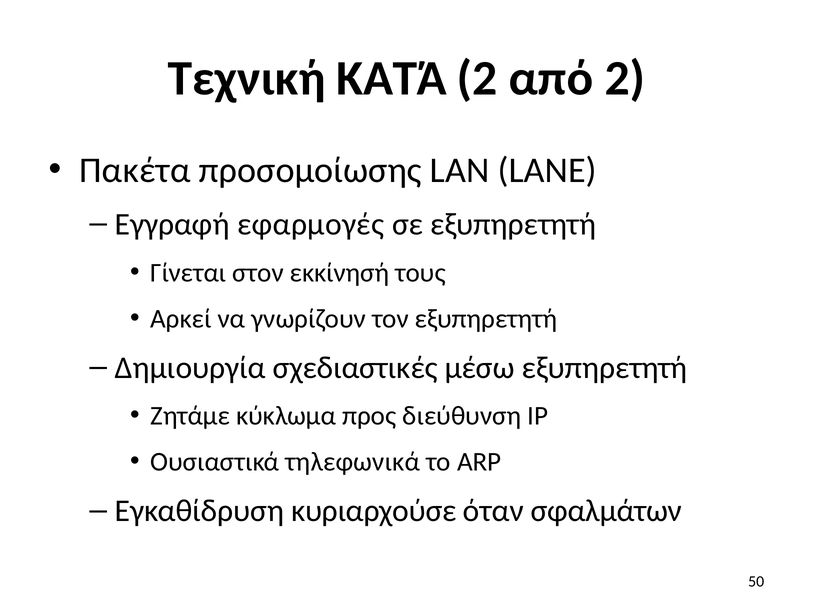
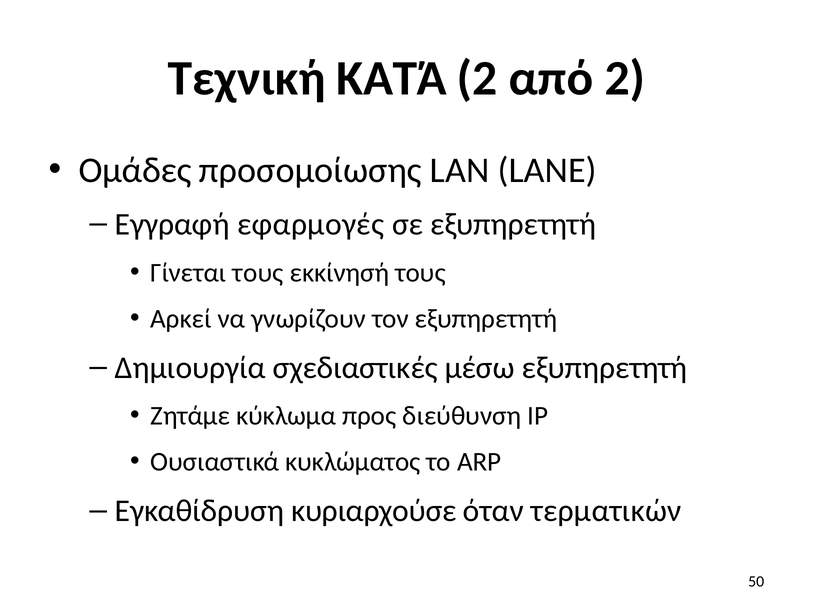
Πακέτα: Πακέτα -> Ομάδες
Γίνεται στον: στον -> τους
τηλεφωνικά: τηλεφωνικά -> κυκλώματος
σφαλμάτων: σφαλμάτων -> τερματικών
